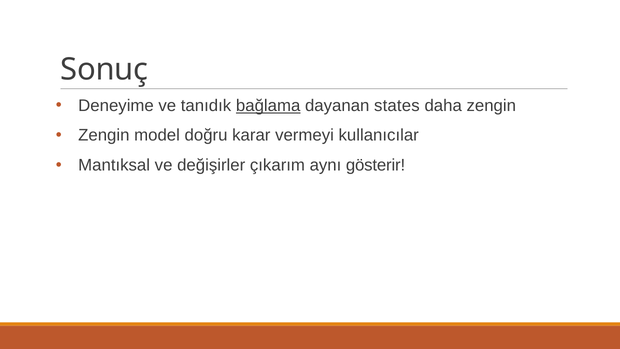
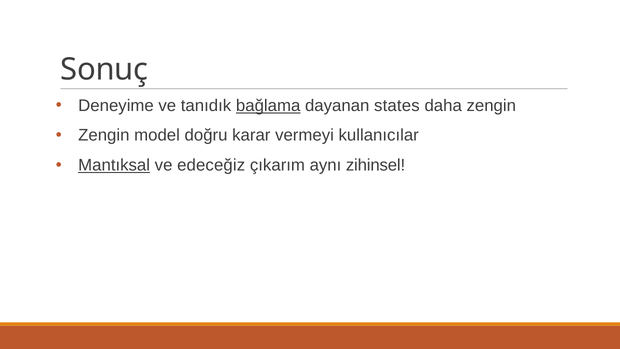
Mantıksal underline: none -> present
değişirler: değişirler -> edeceğiz
gösterir: gösterir -> zihinsel
